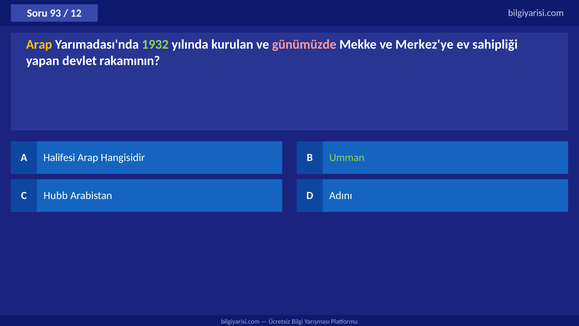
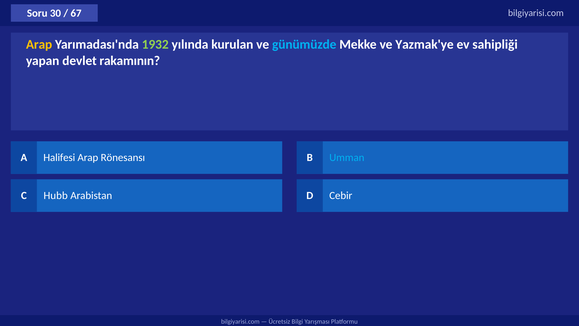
93: 93 -> 30
12: 12 -> 67
günümüzde colour: pink -> light blue
Merkez'ye: Merkez'ye -> Yazmak'ye
Hangisidir: Hangisidir -> Rönesansı
Umman colour: light green -> light blue
Adını: Adını -> Cebir
